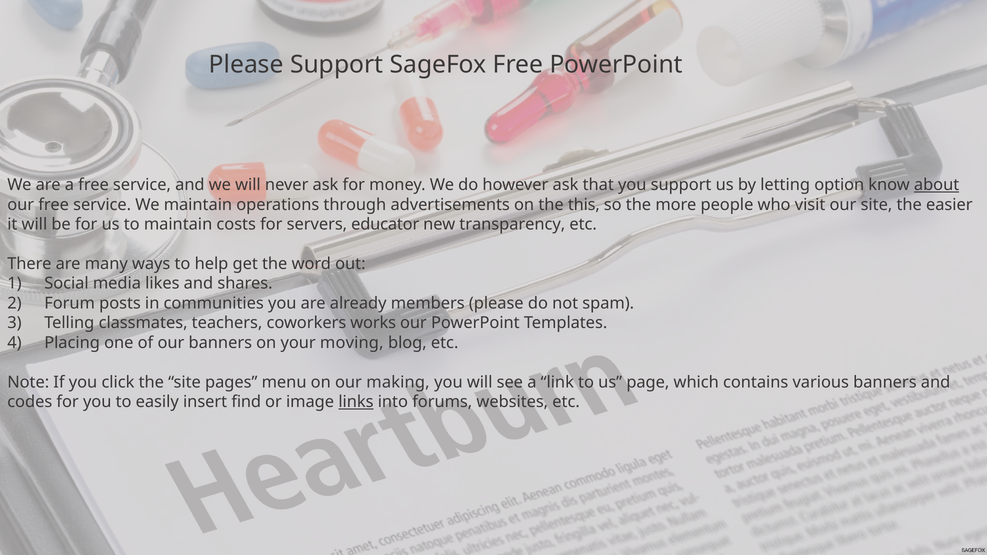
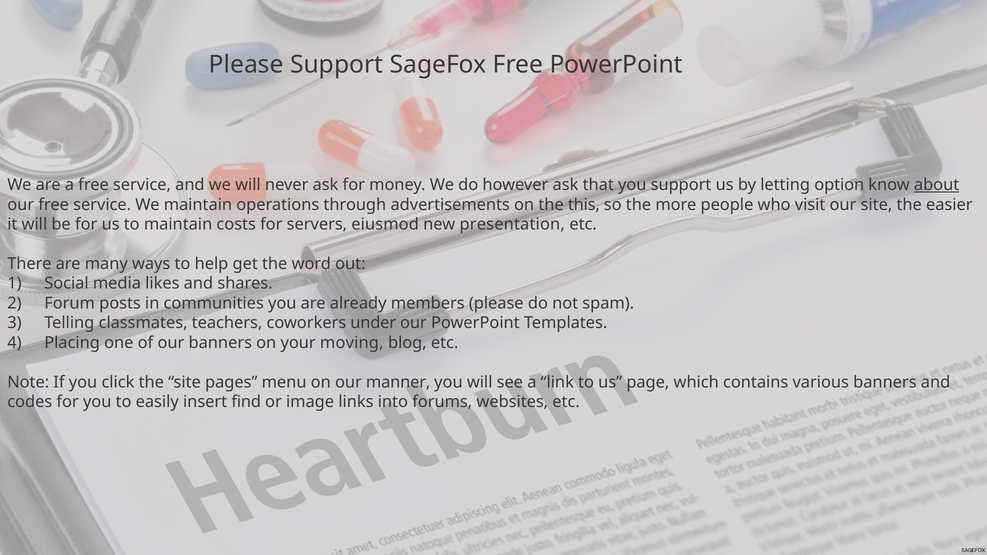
educator: educator -> eiusmod
transparency: transparency -> presentation
works: works -> under
making: making -> manner
links underline: present -> none
